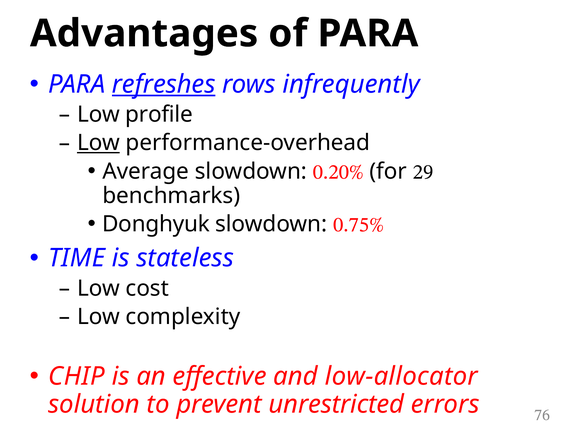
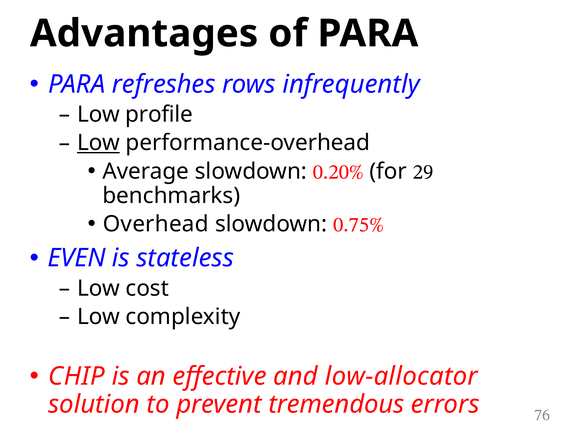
refreshes underline: present -> none
Donghyuk: Donghyuk -> Overhead
TIME: TIME -> EVEN
unrestricted: unrestricted -> tremendous
